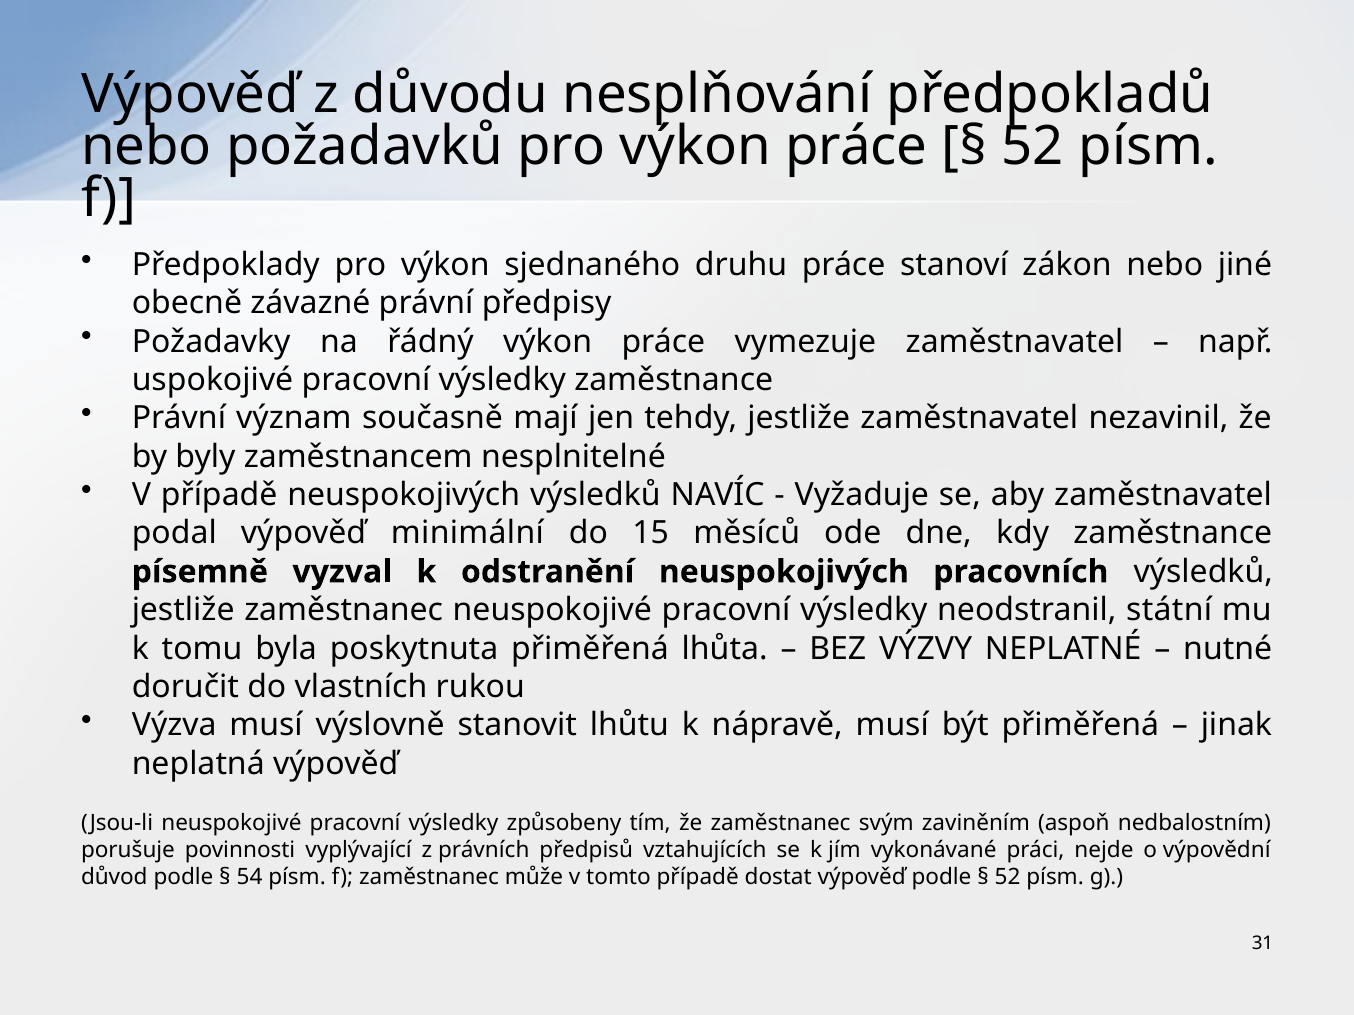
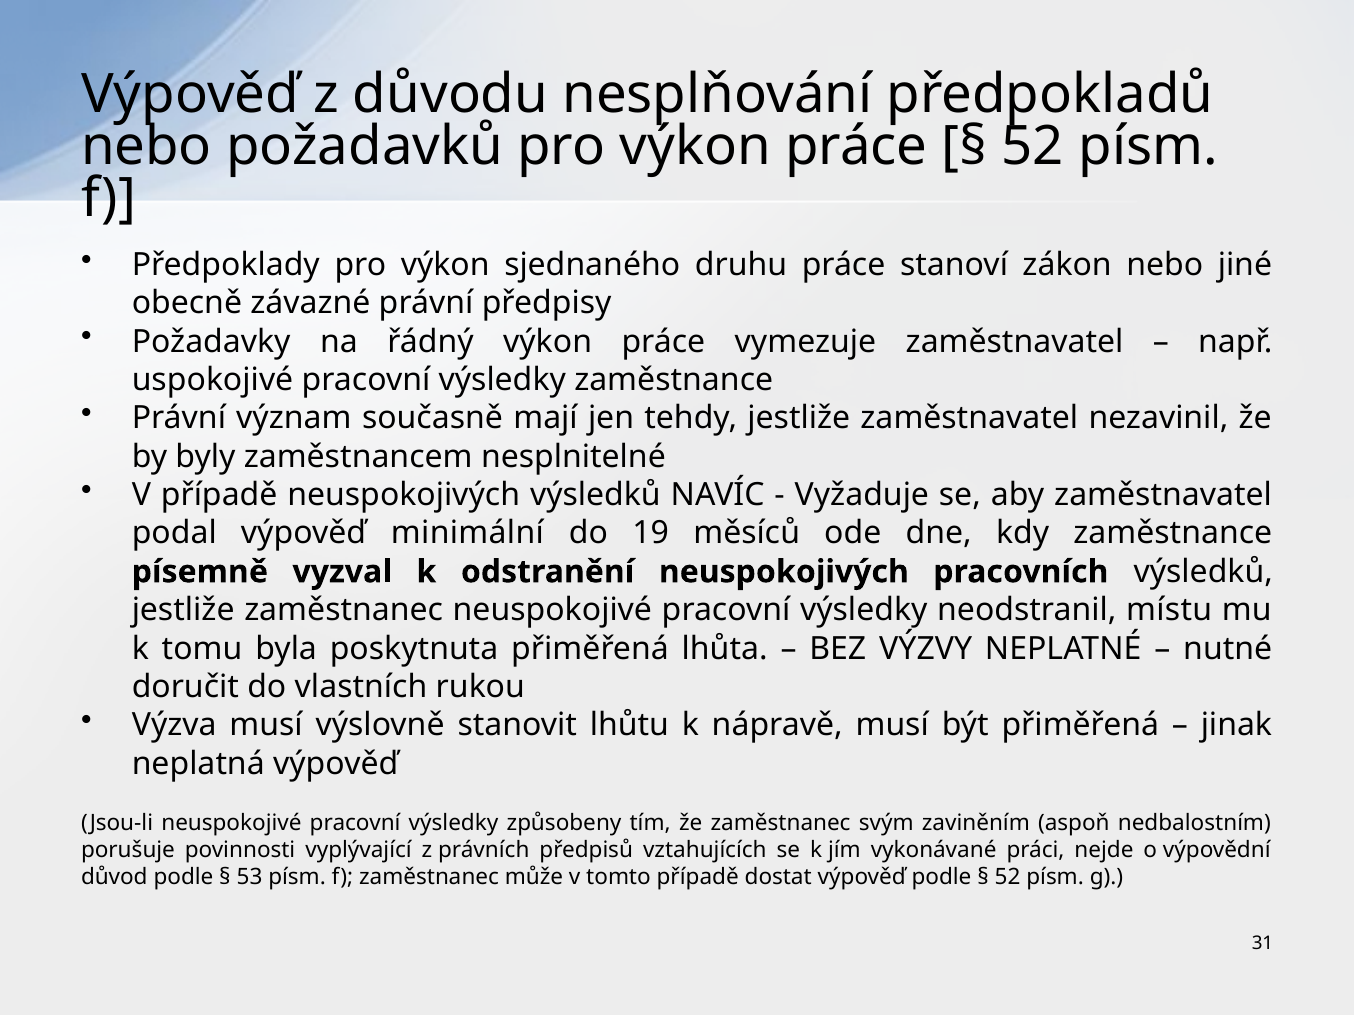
15: 15 -> 19
státní: státní -> místu
54: 54 -> 53
